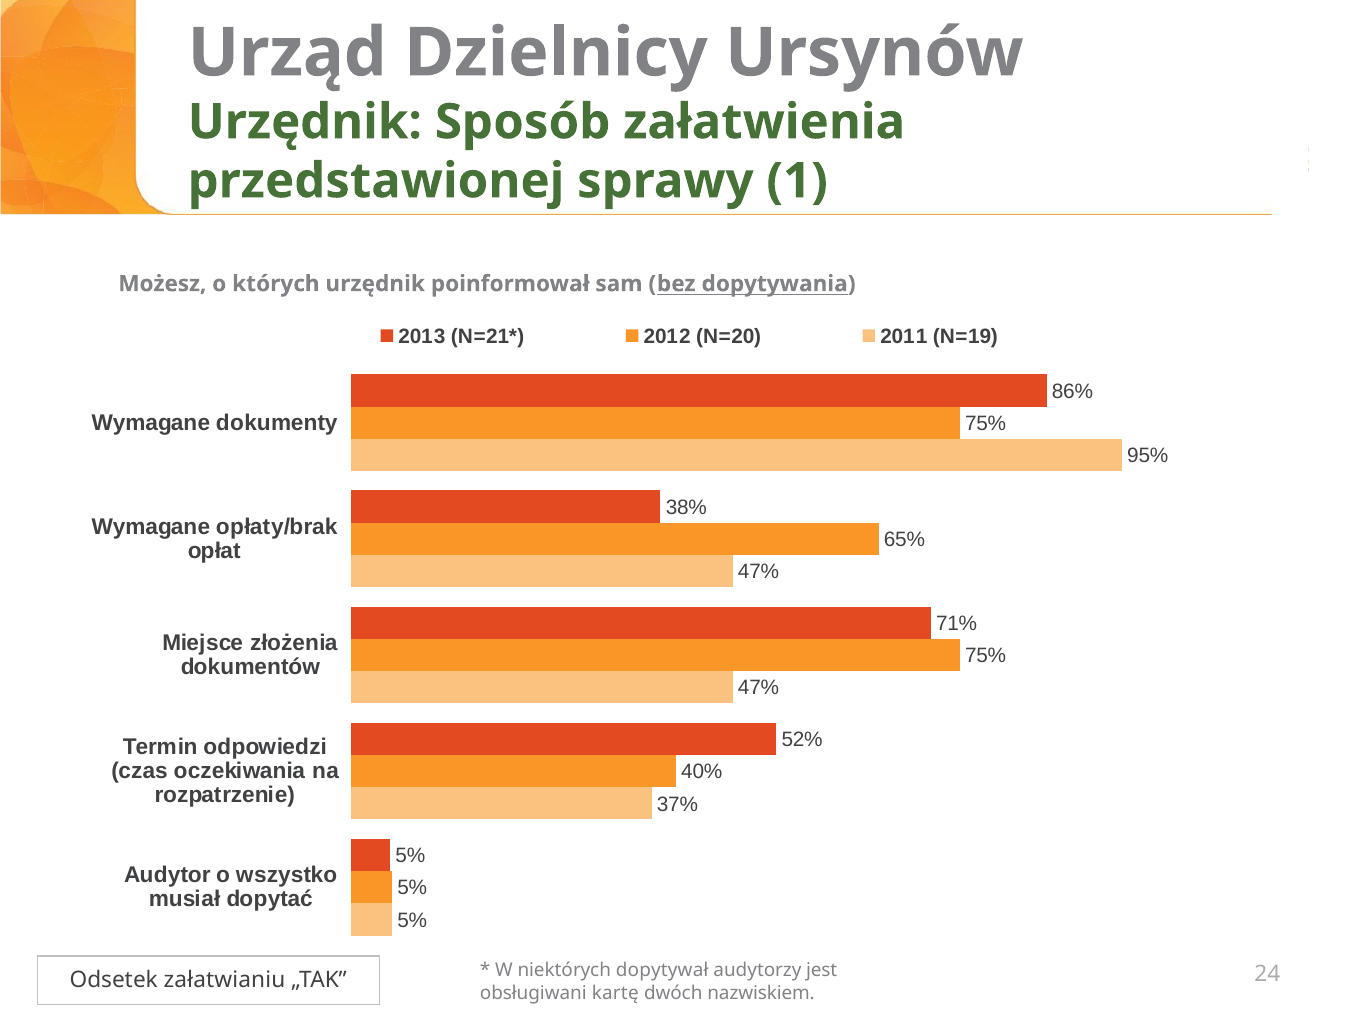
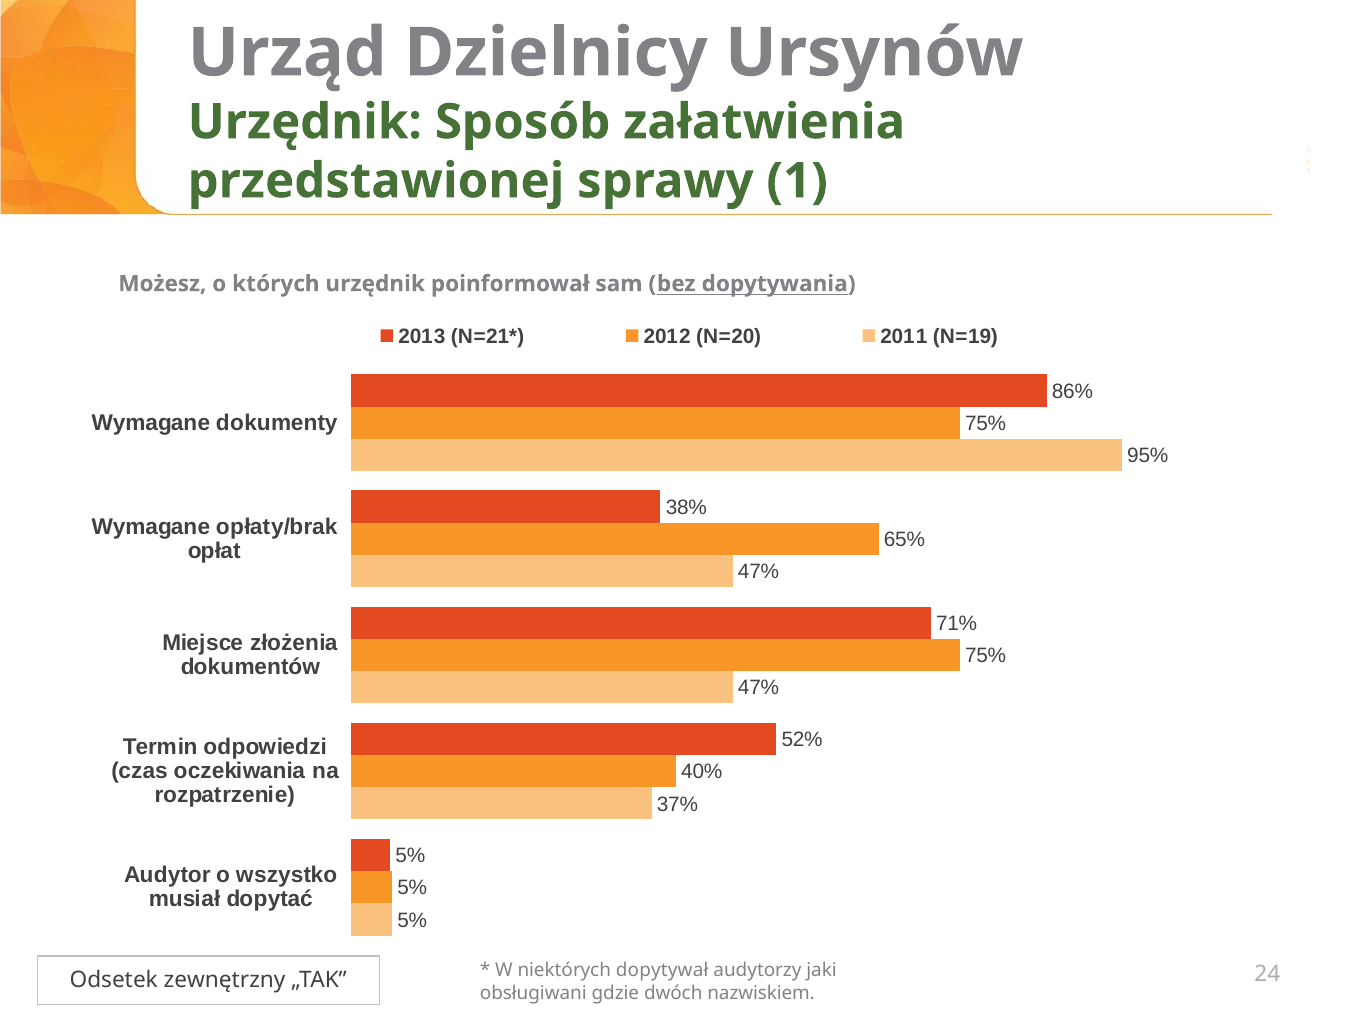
jest: jest -> jaki
załatwianiu: załatwianiu -> zewnętrzny
kartę: kartę -> gdzie
